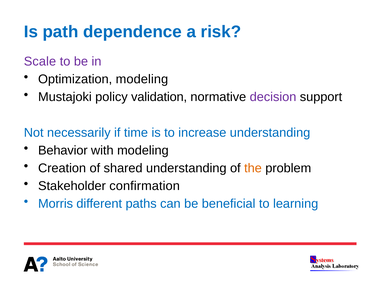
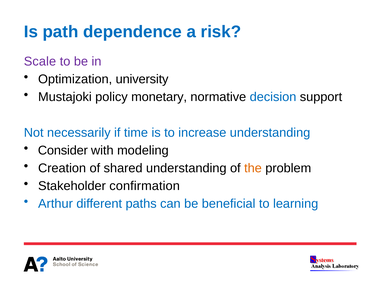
Optimization modeling: modeling -> university
validation: validation -> monetary
decision colour: purple -> blue
Behavior: Behavior -> Consider
Morris: Morris -> Arthur
